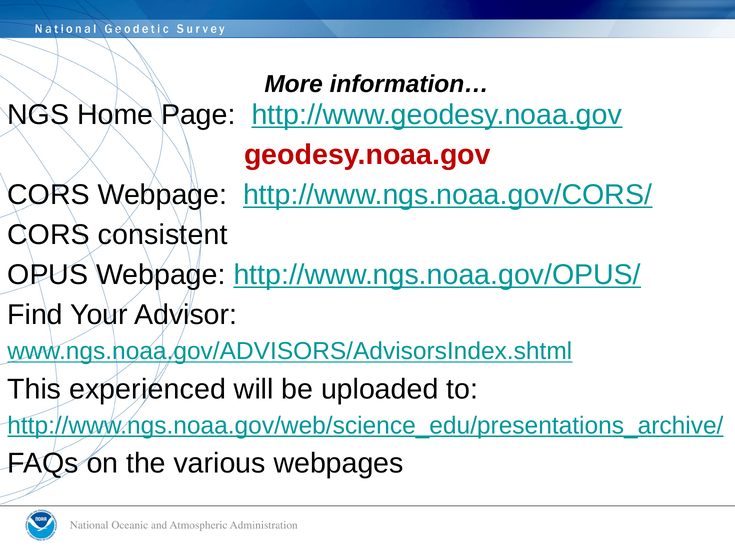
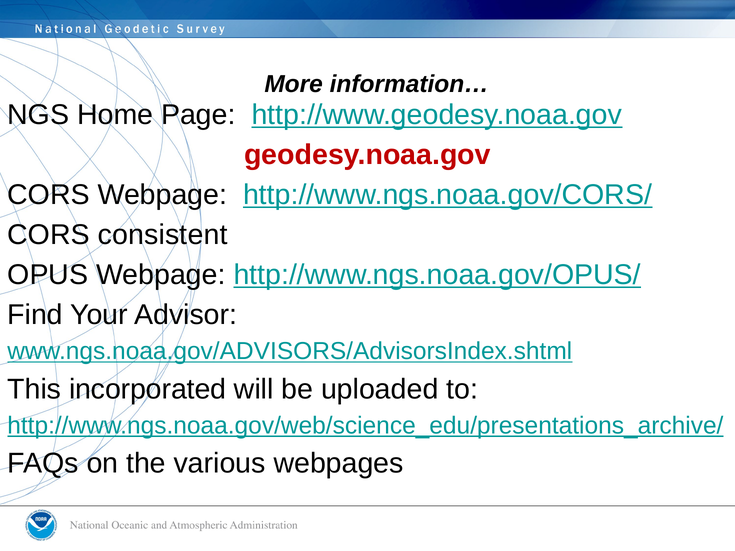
experienced: experienced -> incorporated
